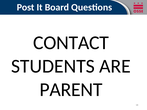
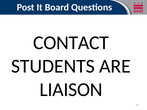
PARENT: PARENT -> LIAISON
